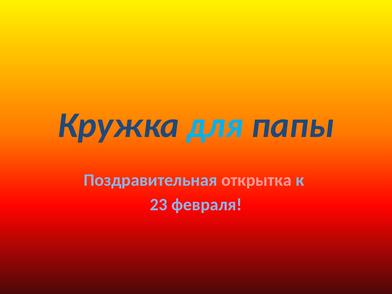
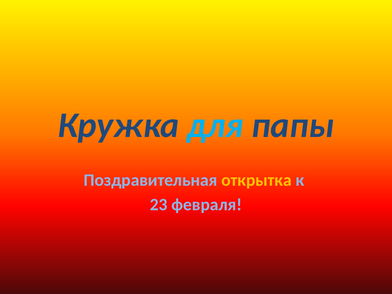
открытка colour: pink -> yellow
